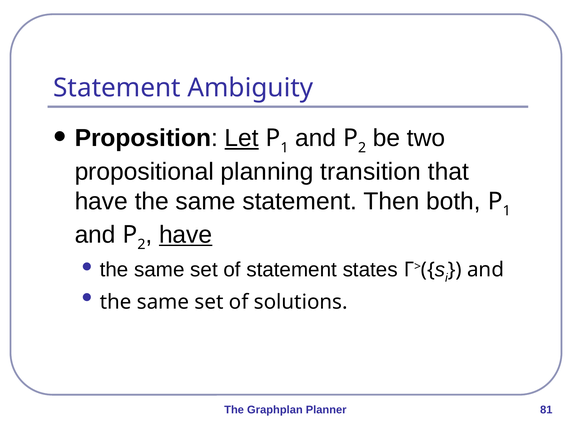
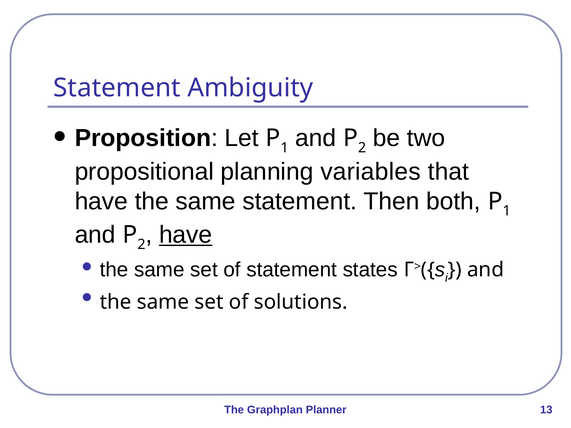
Let underline: present -> none
transition: transition -> variables
81: 81 -> 13
